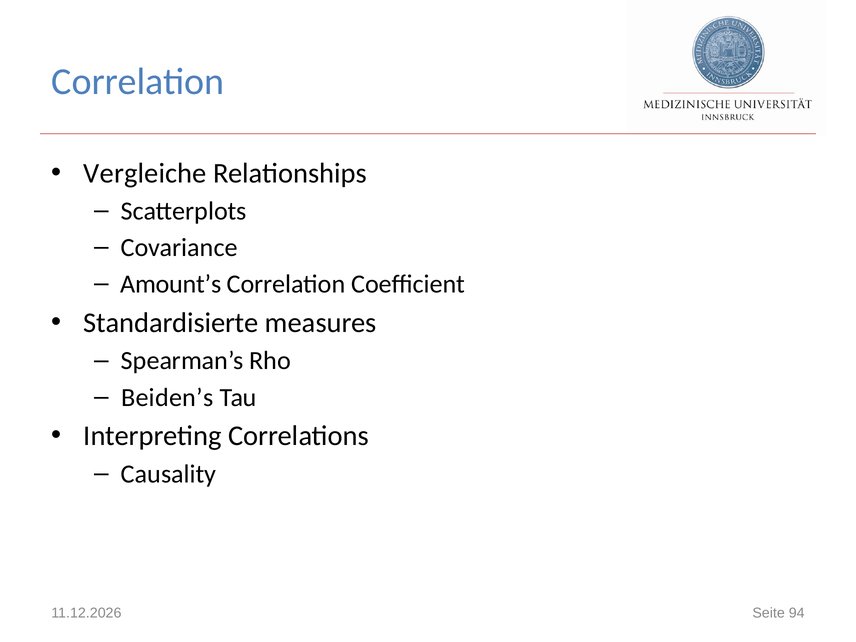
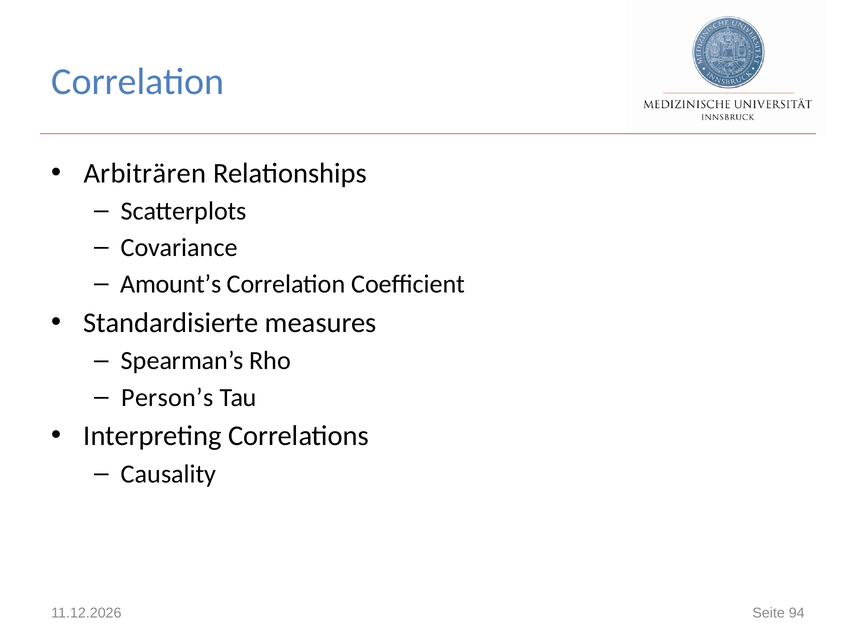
Vergleiche: Vergleiche -> Arbiträren
Beiden’s: Beiden’s -> Person’s
